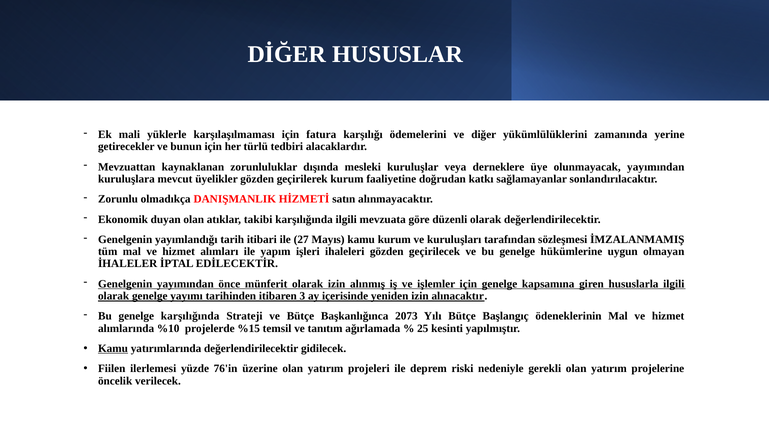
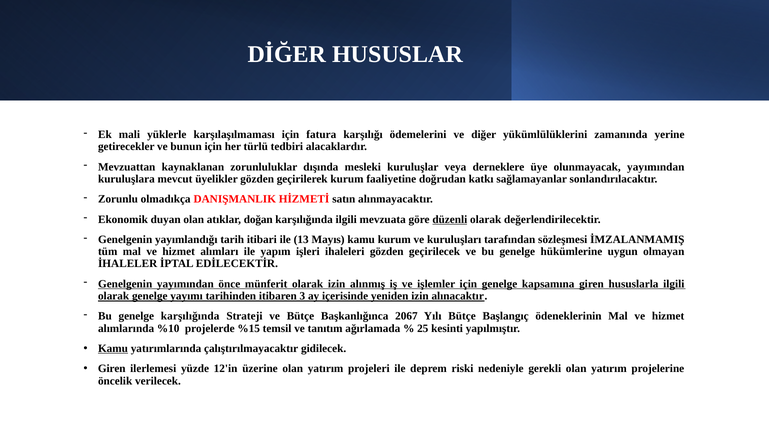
takibi: takibi -> doğan
düzenli underline: none -> present
27: 27 -> 13
2073: 2073 -> 2067
yatırımlarında değerlendirilecektir: değerlendirilecektir -> çalıştırılmayacaktır
Fiilen at (112, 368): Fiilen -> Giren
76'in: 76'in -> 12'in
